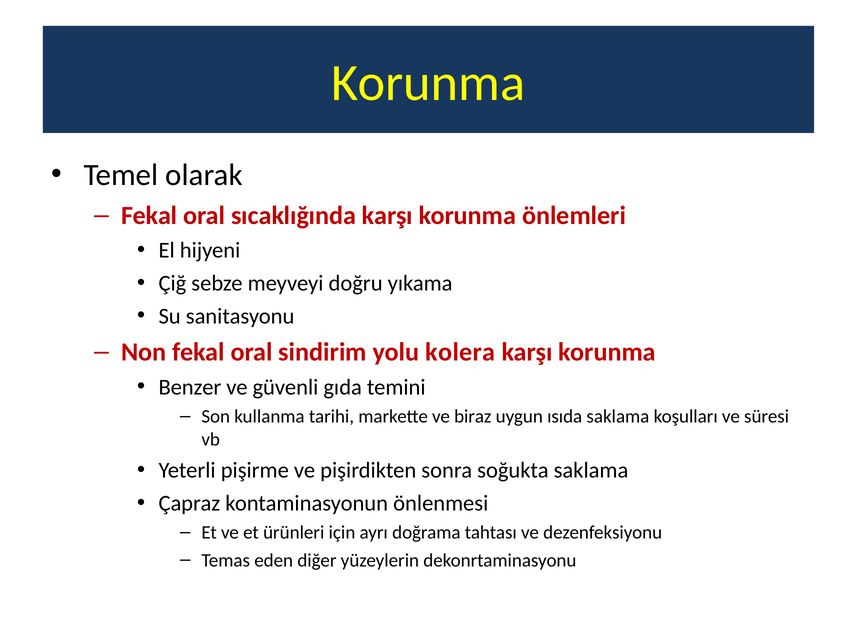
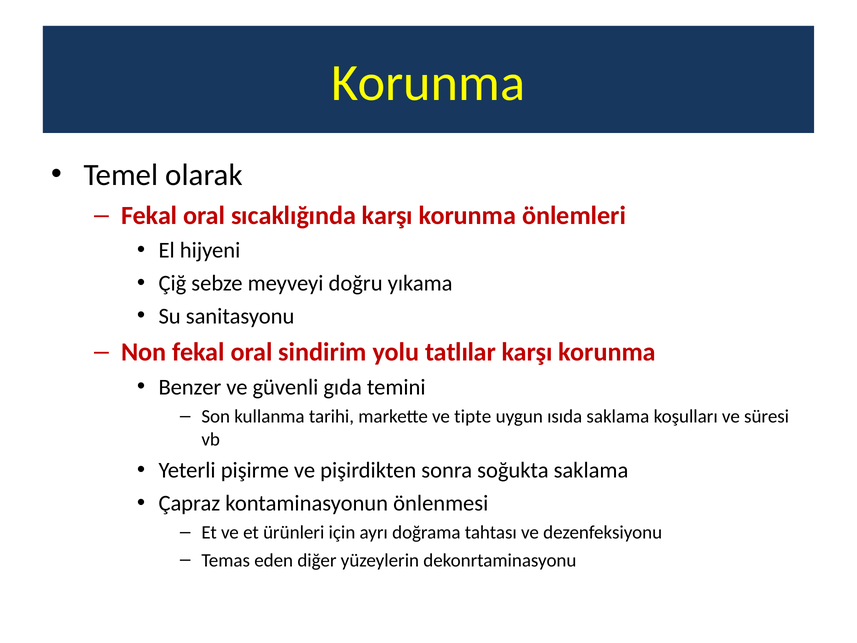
kolera: kolera -> tatlılar
biraz: biraz -> tipte
